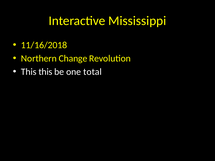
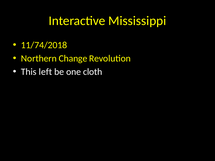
11/16/2018: 11/16/2018 -> 11/74/2018
This this: this -> left
total: total -> cloth
